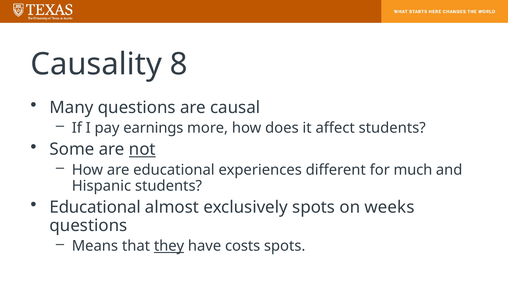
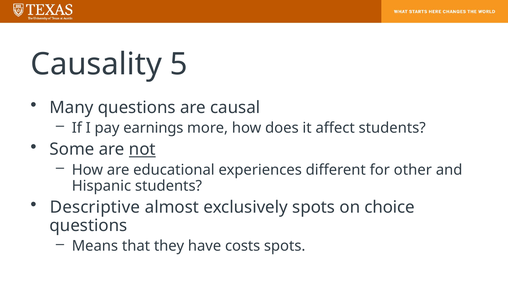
8: 8 -> 5
much: much -> other
Educational at (95, 207): Educational -> Descriptive
weeks: weeks -> choice
they underline: present -> none
